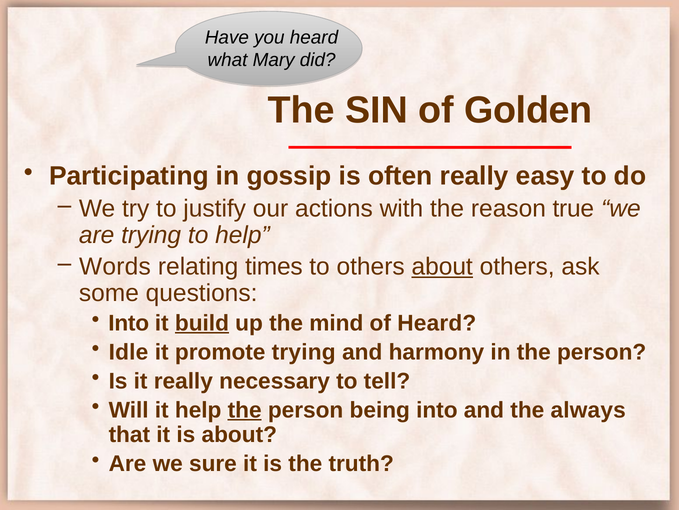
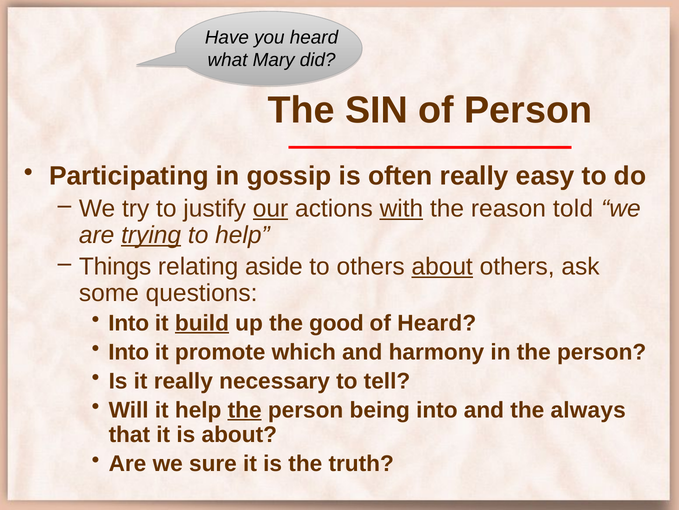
of Golden: Golden -> Person
our underline: none -> present
with underline: none -> present
true: true -> told
trying at (151, 235) underline: none -> present
Words: Words -> Things
times: times -> aside
mind: mind -> good
Idle at (129, 352): Idle -> Into
promote trying: trying -> which
